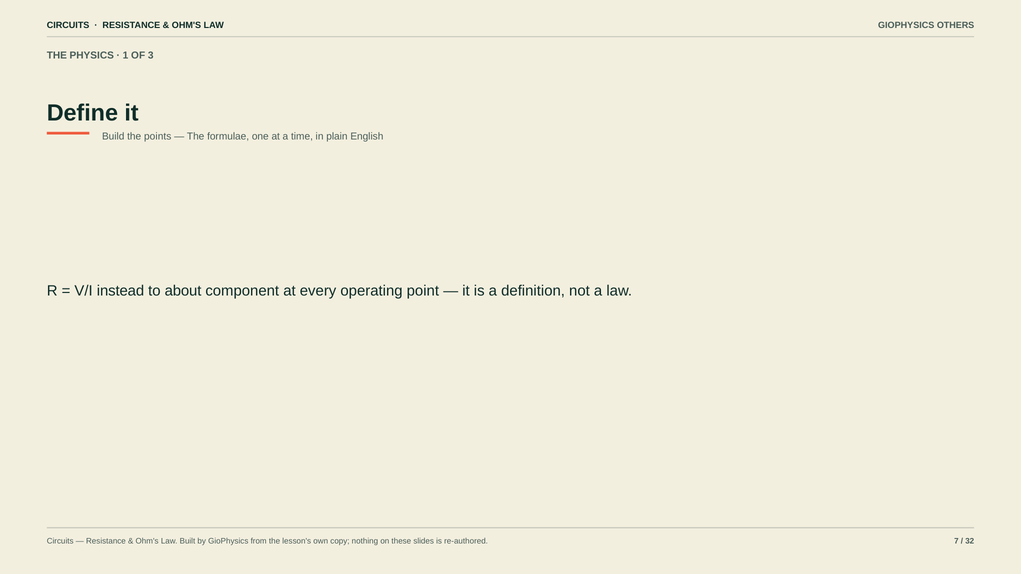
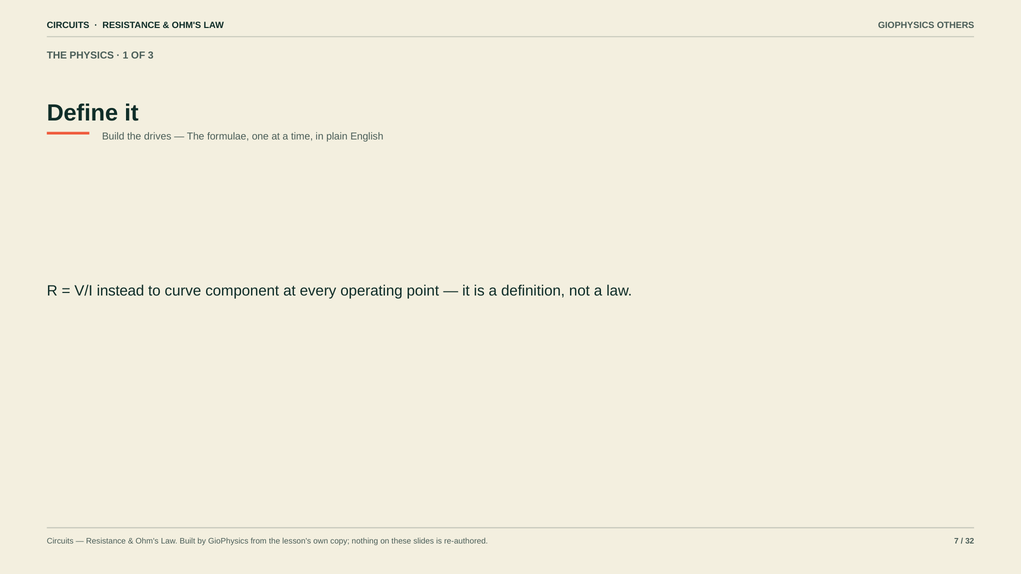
points: points -> drives
about: about -> curve
